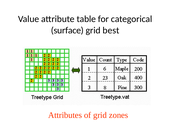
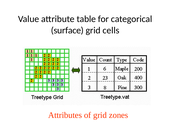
best: best -> cells
